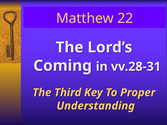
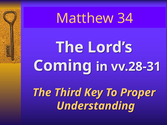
22: 22 -> 34
